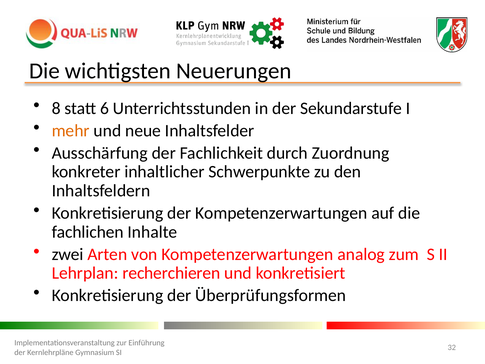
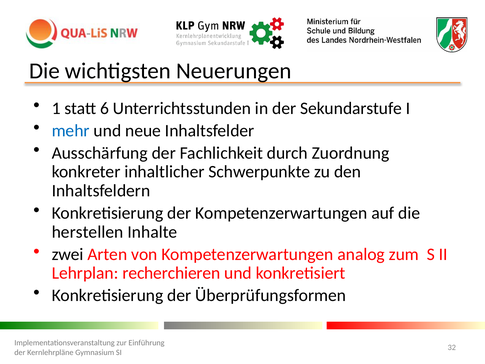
8: 8 -> 1
mehr colour: orange -> blue
fachlichen: fachlichen -> herstellen
